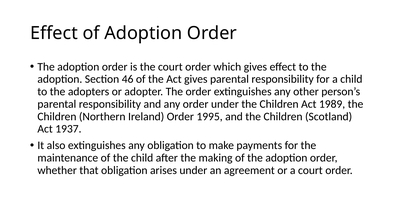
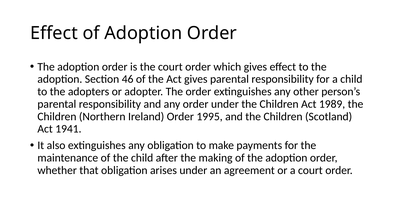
1937: 1937 -> 1941
